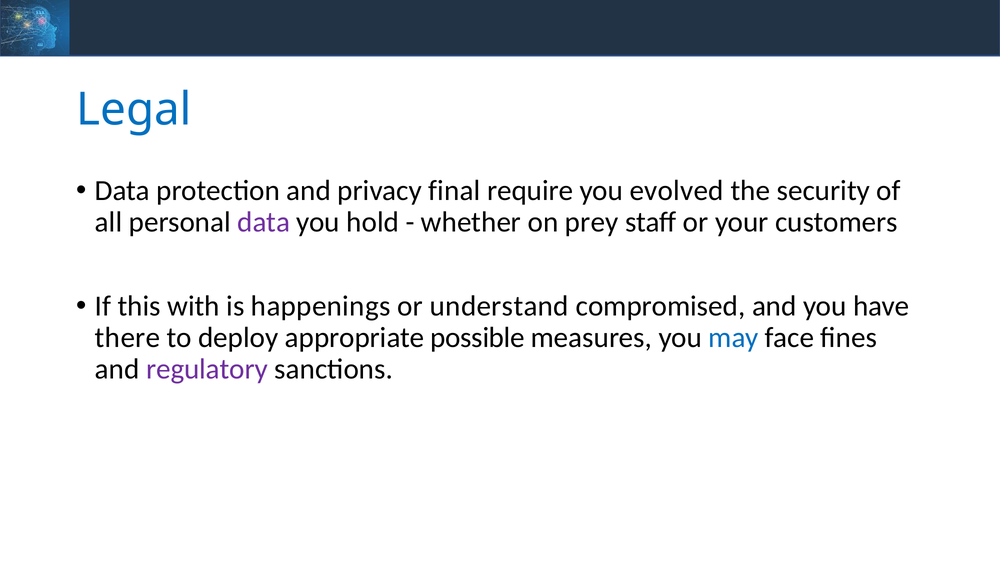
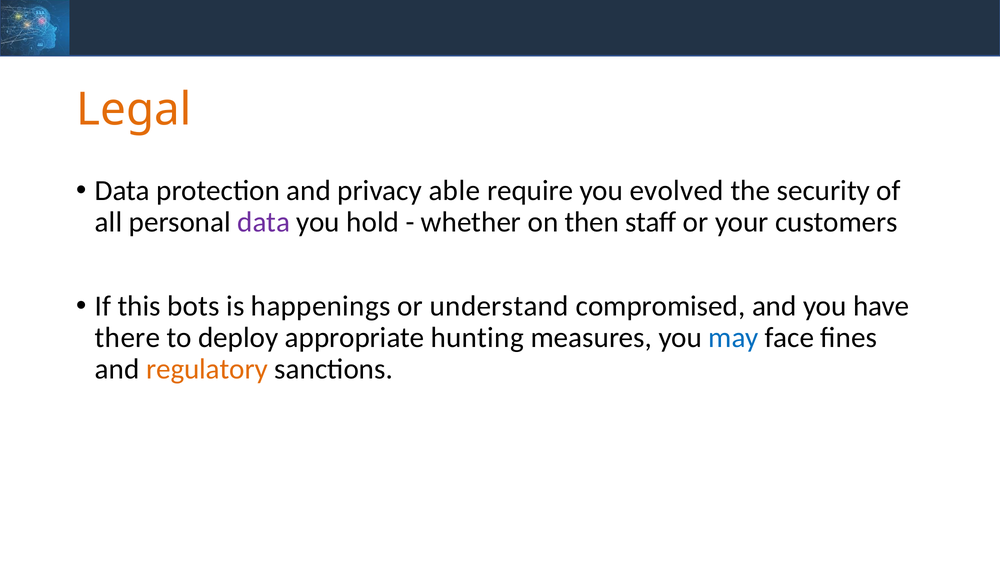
Legal colour: blue -> orange
final: final -> able
prey: prey -> then
with: with -> bots
possible: possible -> hunting
regulatory colour: purple -> orange
